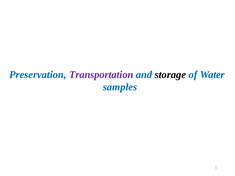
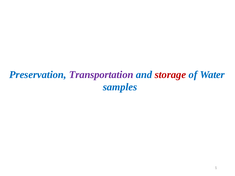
storage colour: black -> red
